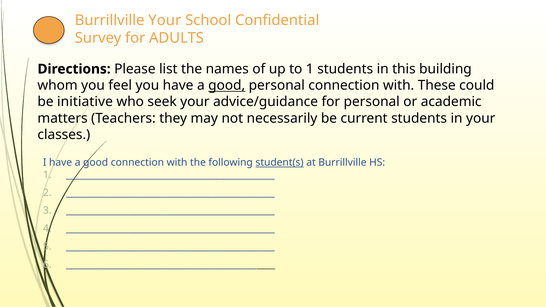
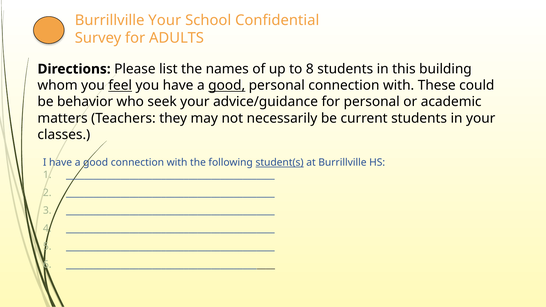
to 1: 1 -> 8
feel underline: none -> present
initiative: initiative -> behavior
